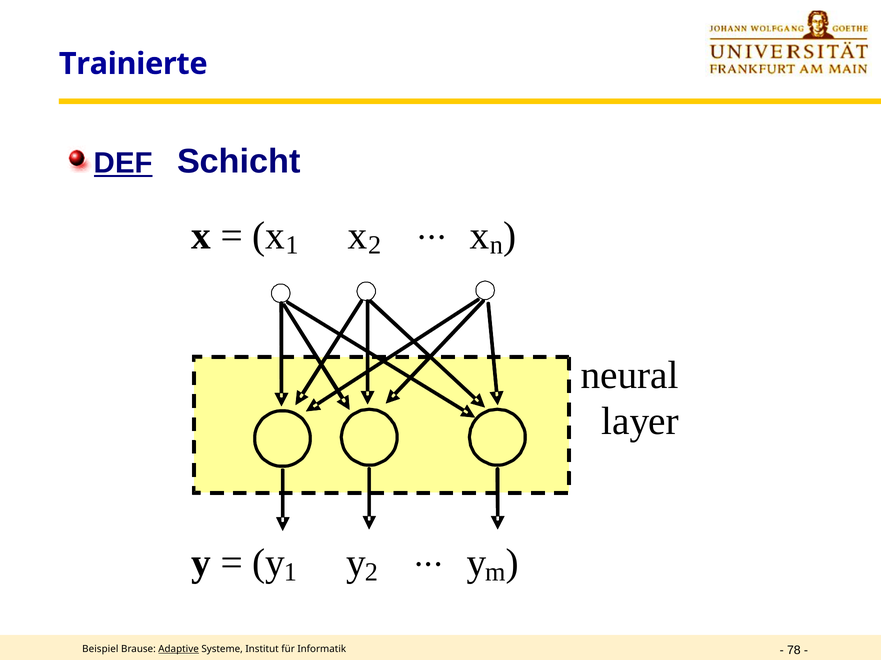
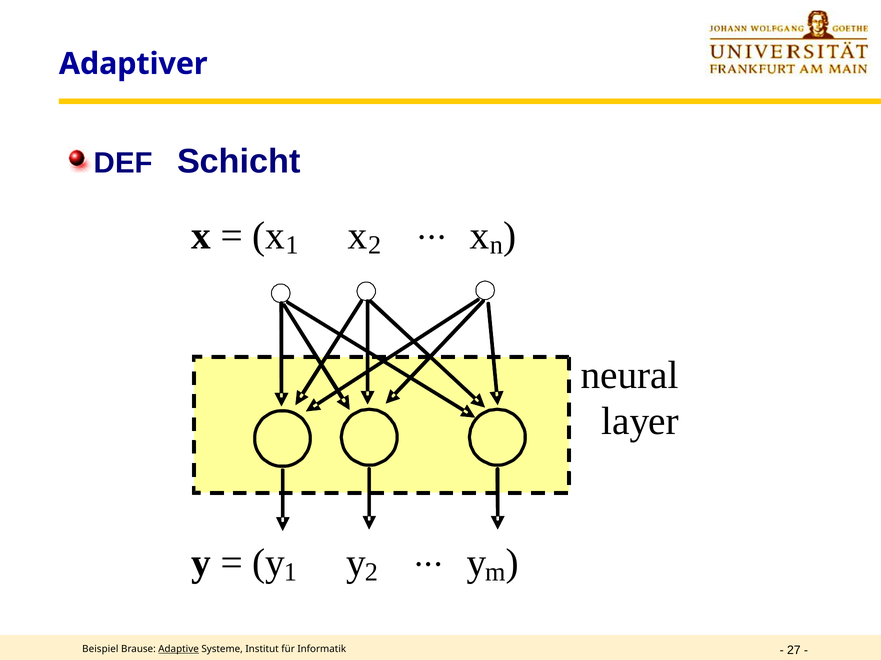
Trainierte: Trainierte -> Adaptiver
DEF underline: present -> none
78: 78 -> 27
